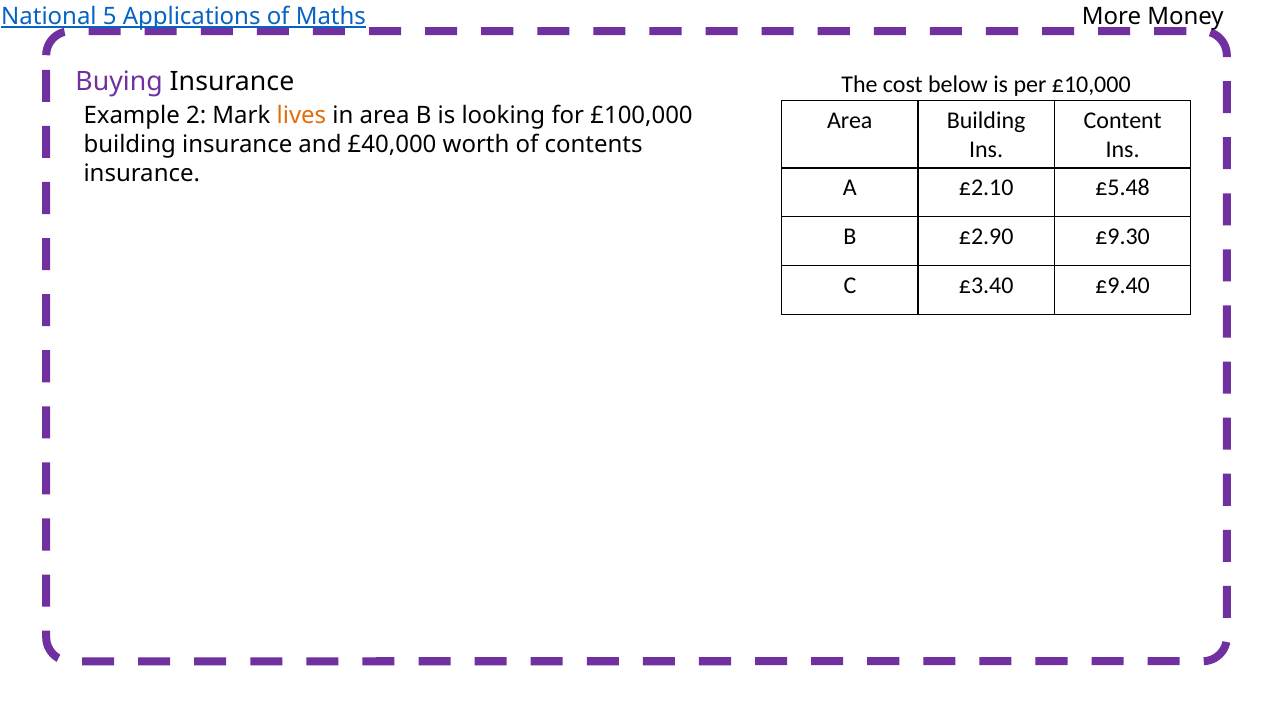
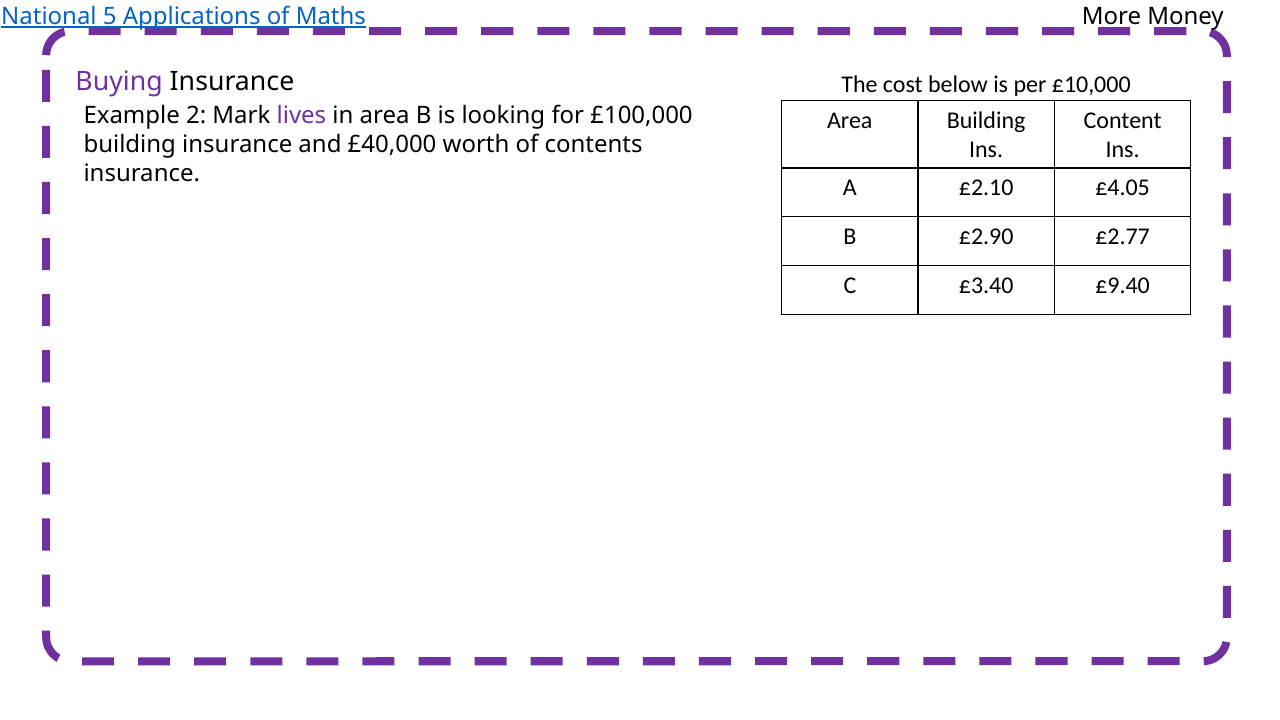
lives colour: orange -> purple
£5.48: £5.48 -> £4.05
£9.30: £9.30 -> £2.77
